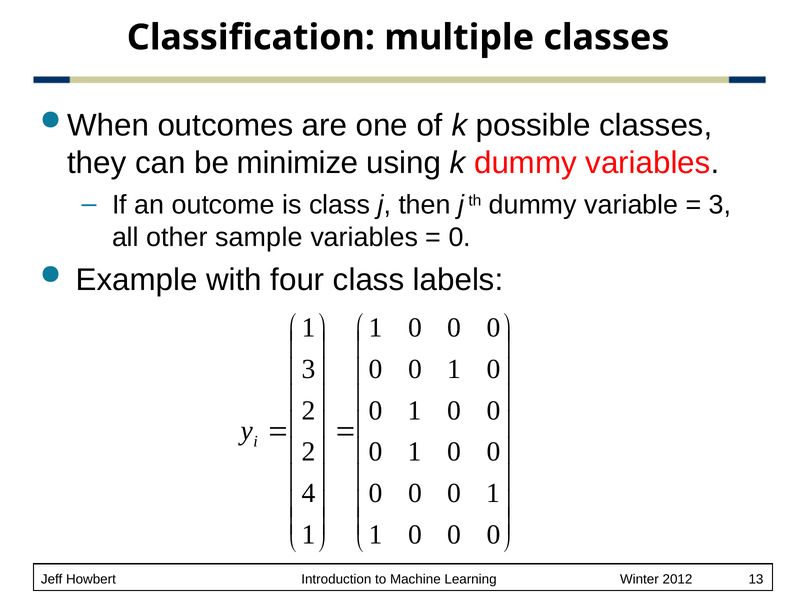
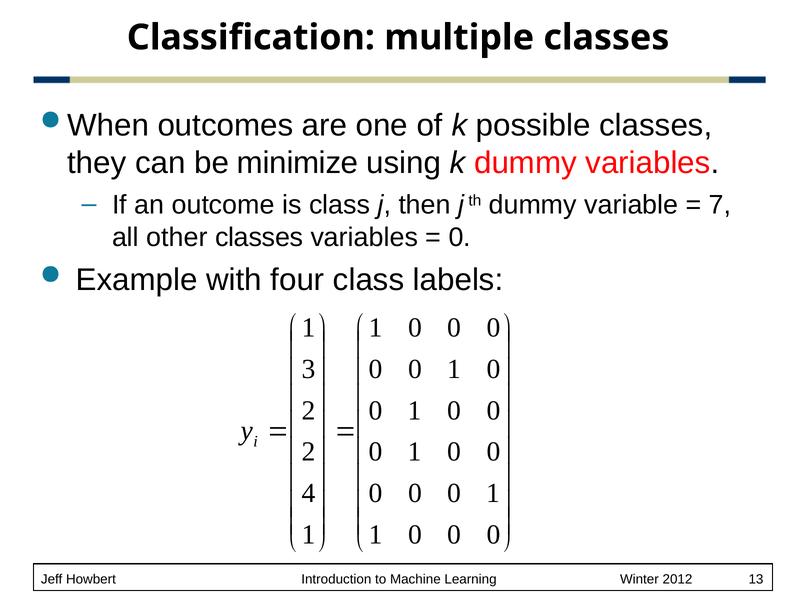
3 at (720, 205): 3 -> 7
other sample: sample -> classes
